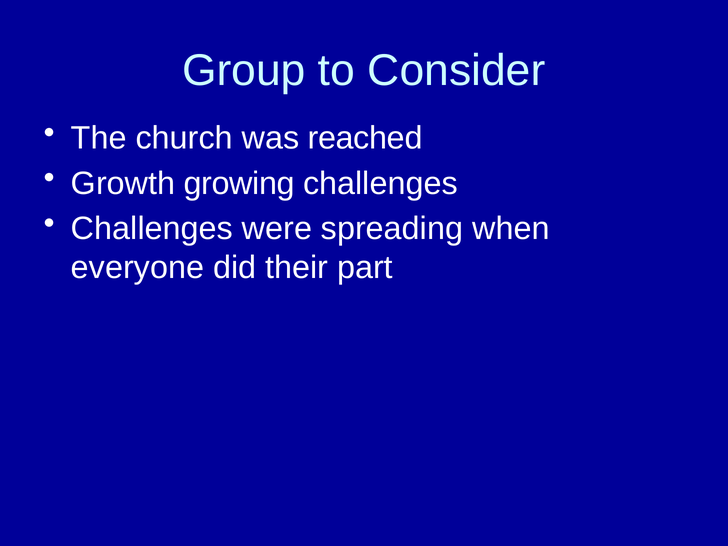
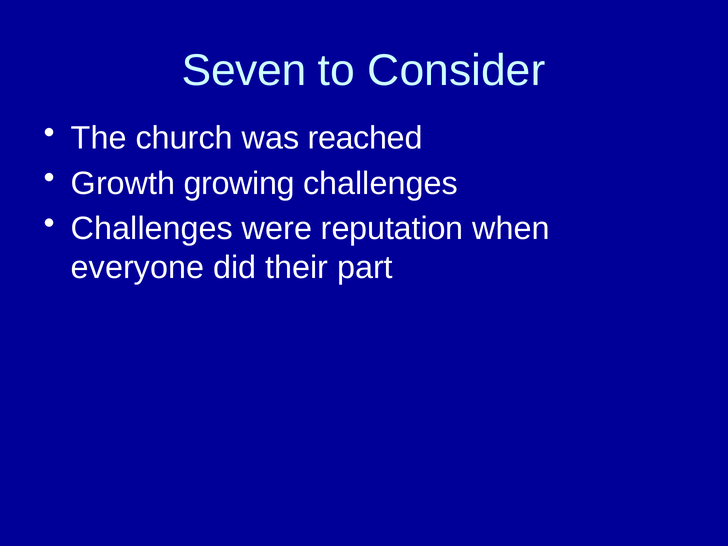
Group: Group -> Seven
spreading: spreading -> reputation
